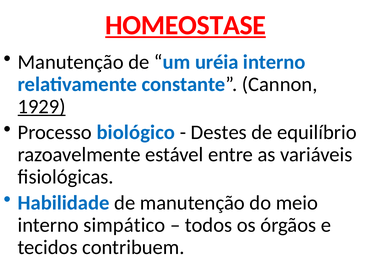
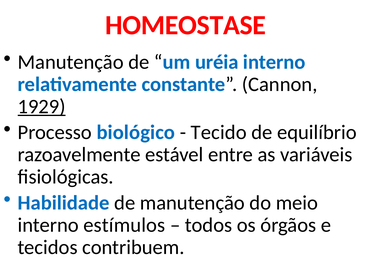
HOMEOSTASE underline: present -> none
Destes: Destes -> Tecido
simpático: simpático -> estímulos
